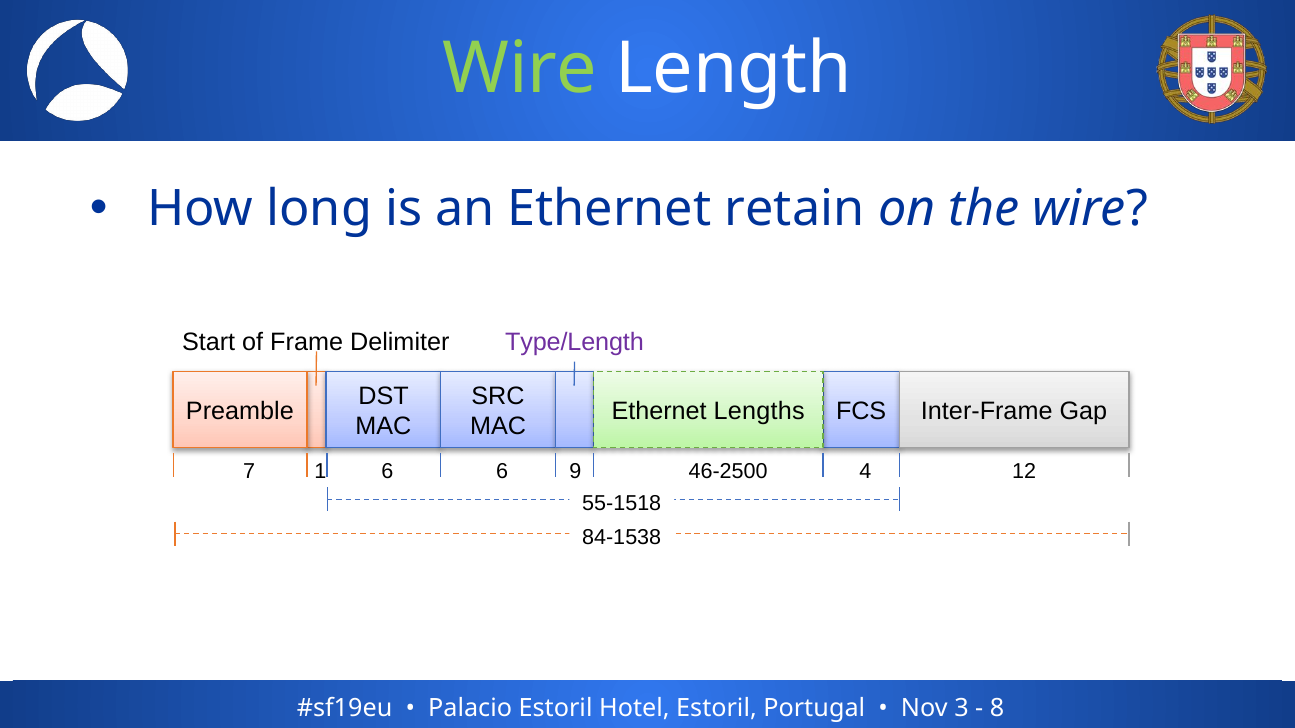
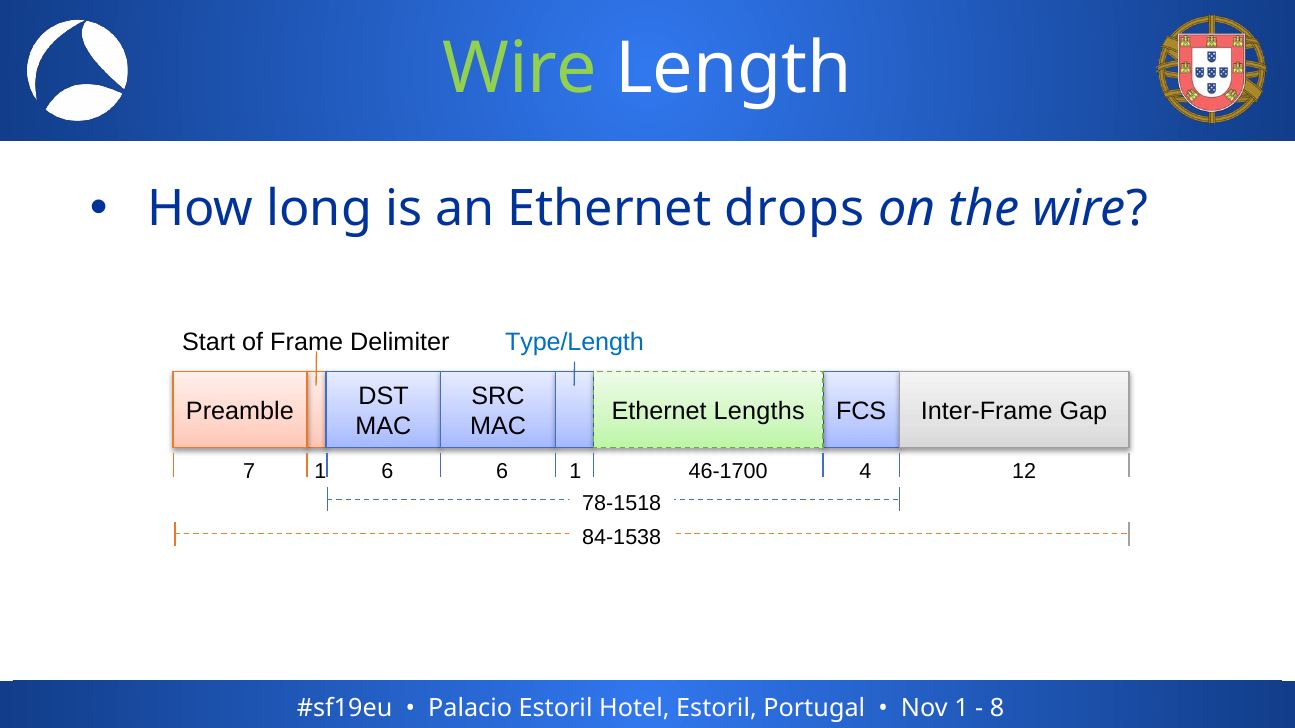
retain: retain -> drops
Type/Length colour: purple -> blue
6 9: 9 -> 1
46-2500: 46-2500 -> 46-1700
55-1518: 55-1518 -> 78-1518
3 at (962, 708): 3 -> 1
